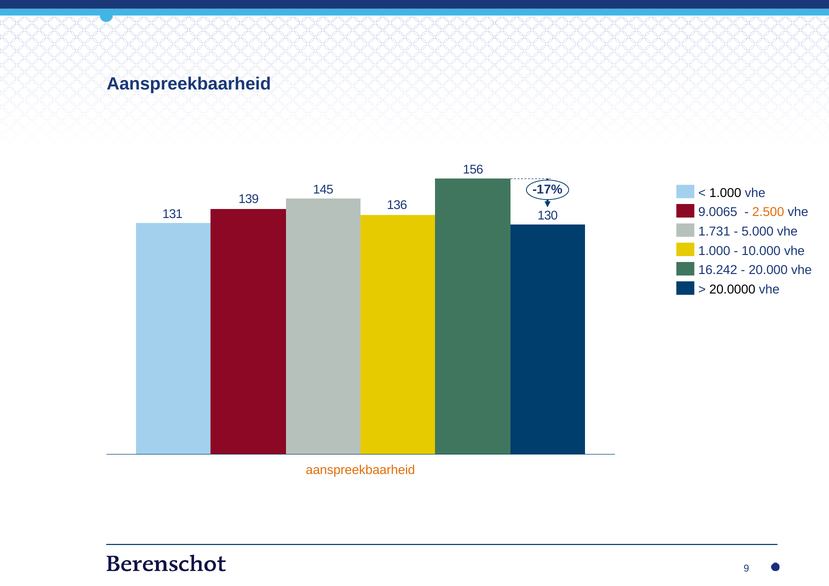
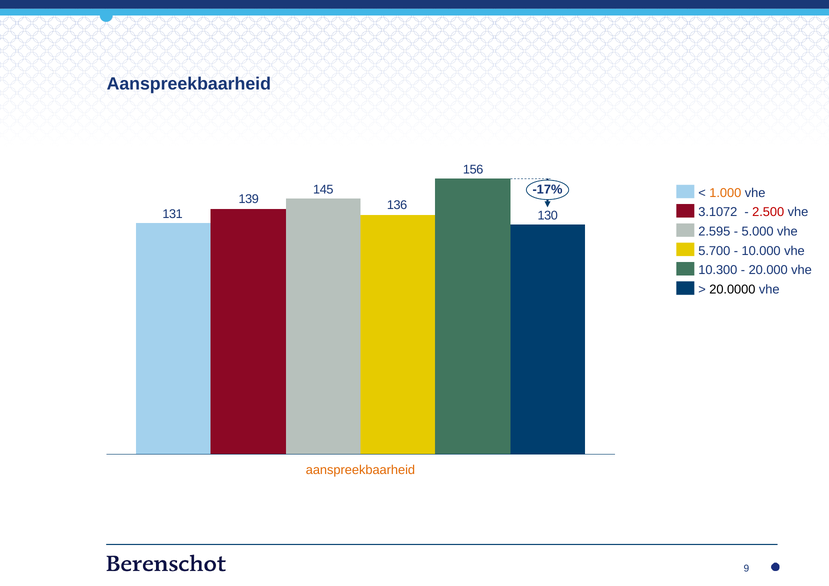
1.000 at (725, 193) colour: black -> orange
9.0065: 9.0065 -> 3.1072
2.500 colour: orange -> red
1.731: 1.731 -> 2.595
1.000 at (714, 251): 1.000 -> 5.700
16.242: 16.242 -> 10.300
